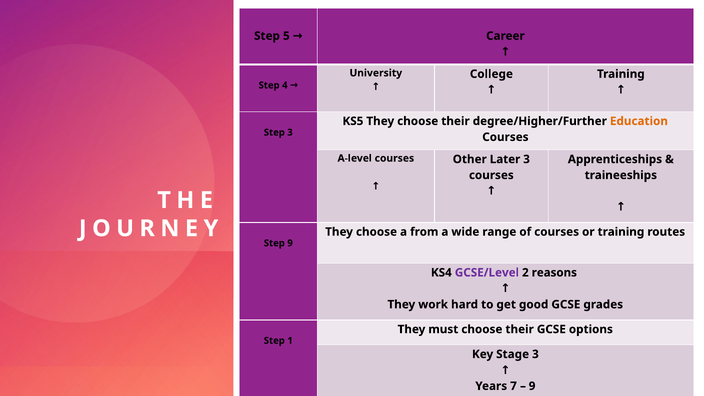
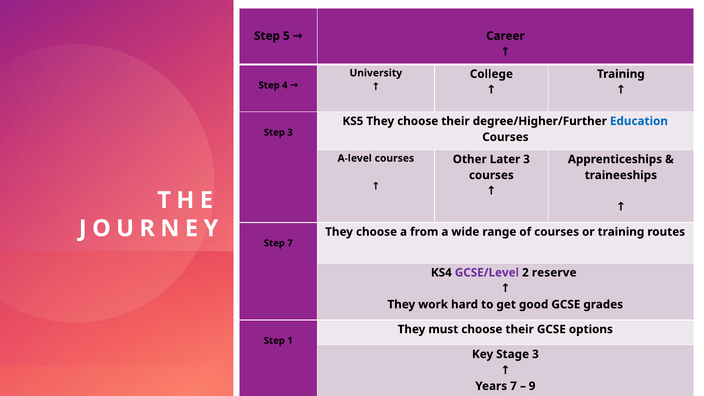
Education colour: orange -> blue
Step 9: 9 -> 7
reasons: reasons -> reserve
